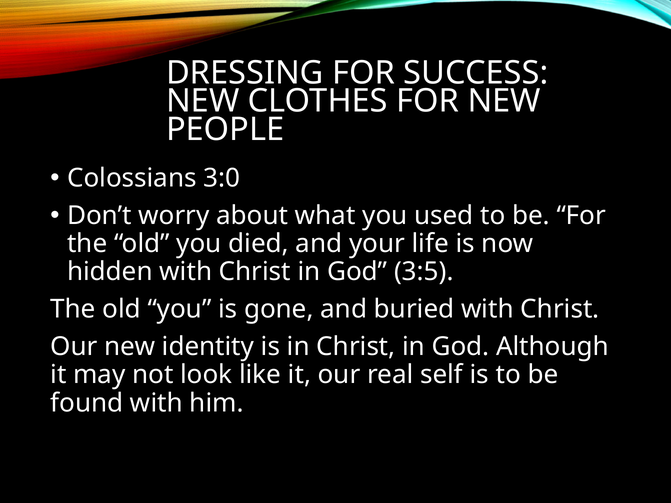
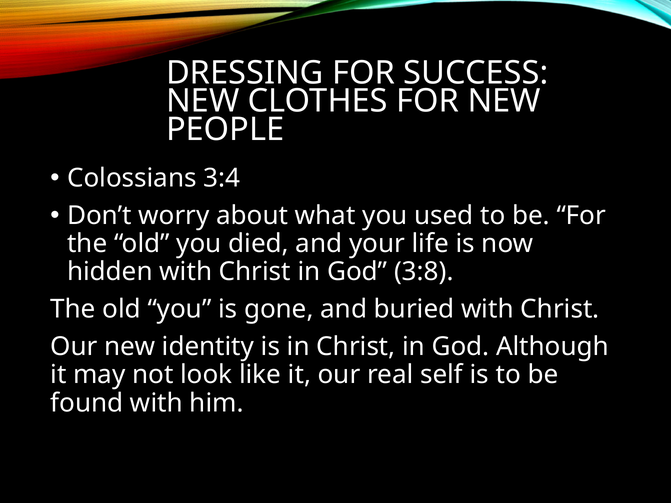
3:0: 3:0 -> 3:4
3:5: 3:5 -> 3:8
